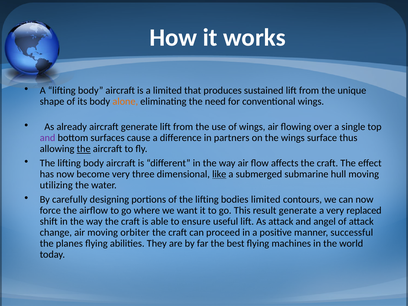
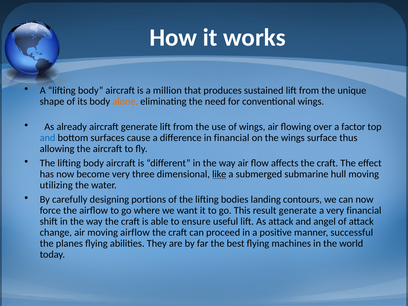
a limited: limited -> million
single: single -> factor
and at (48, 138) colour: purple -> blue
in partners: partners -> financial
the at (84, 149) underline: present -> none
bodies limited: limited -> landing
very replaced: replaced -> financial
moving orbiter: orbiter -> airflow
